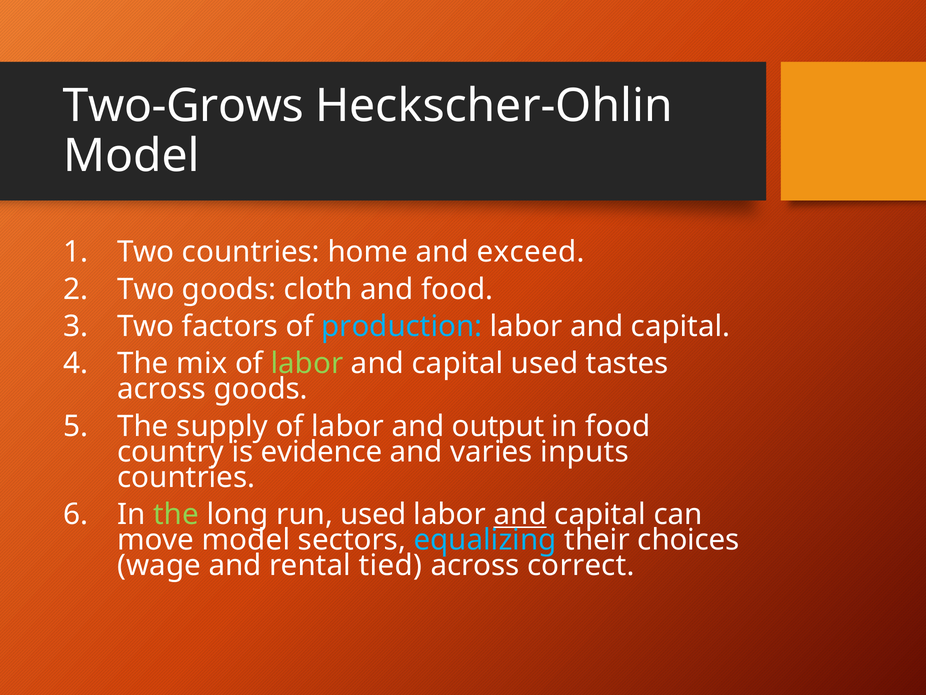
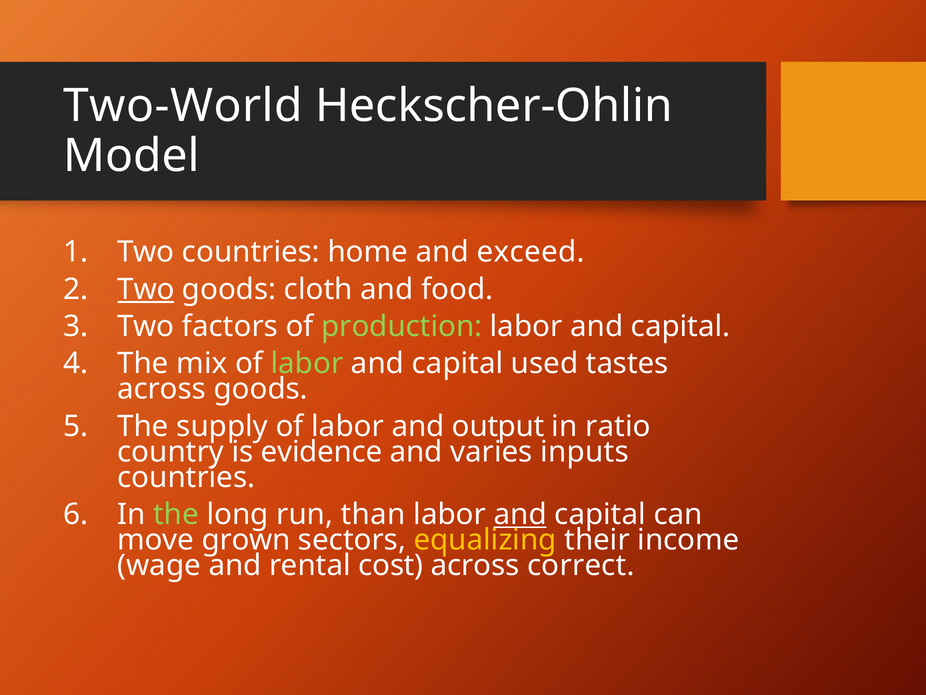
Two-Grows: Two-Grows -> Two-World
Two at (146, 289) underline: none -> present
production colour: light blue -> light green
in food: food -> ratio
run used: used -> than
move model: model -> grown
equalizing colour: light blue -> yellow
choices: choices -> income
tied: tied -> cost
